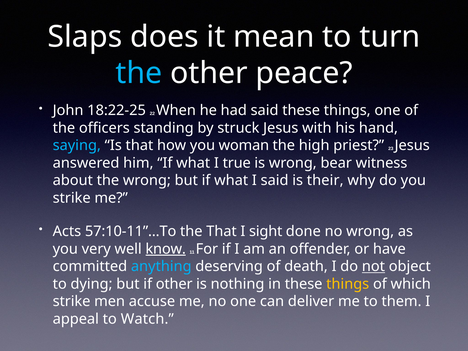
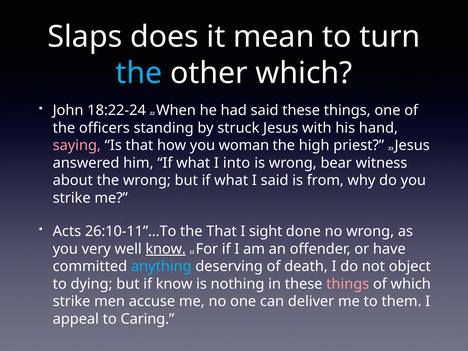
other peace: peace -> which
18:22-25: 18:22-25 -> 18:22-24
saying colour: light blue -> pink
true: true -> into
their: their -> from
57:10-11”…To: 57:10-11”…To -> 26:10-11”…To
not underline: present -> none
if other: other -> know
things at (348, 284) colour: yellow -> pink
Watch: Watch -> Caring
